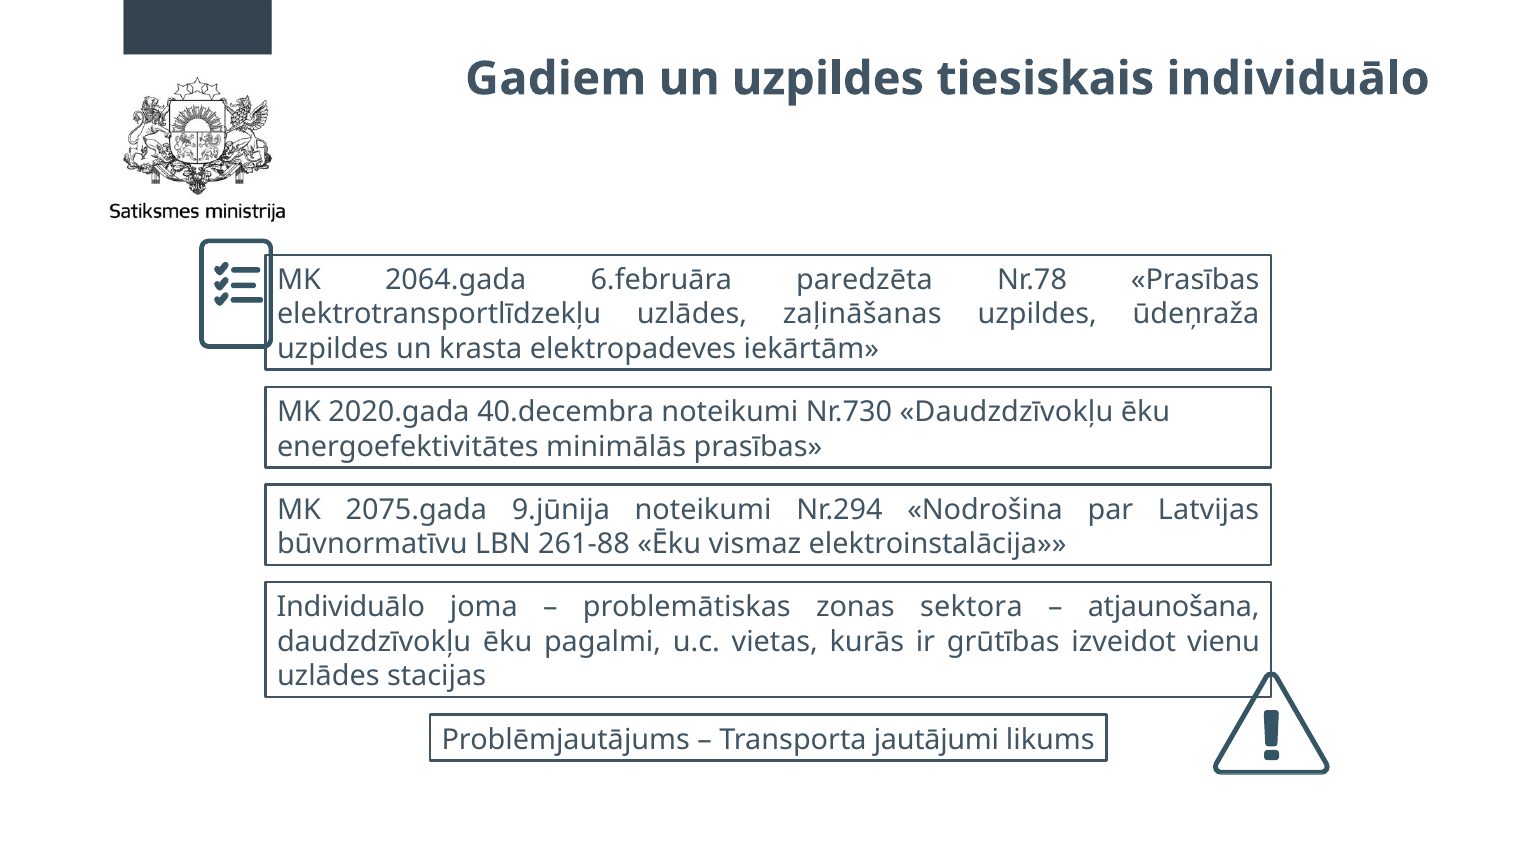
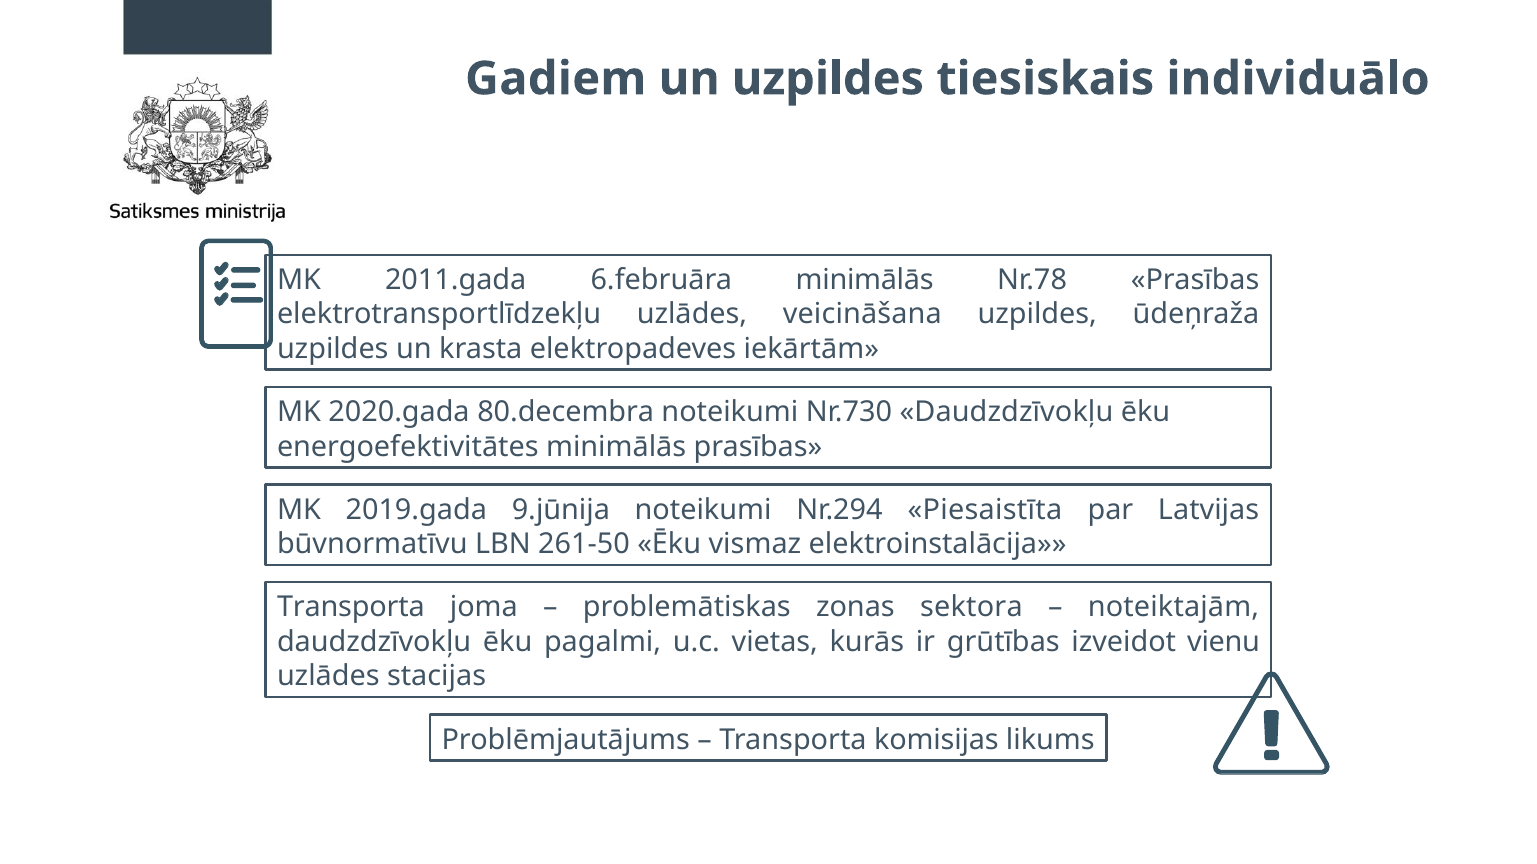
2064.gada: 2064.gada -> 2011.gada
6.februāra paredzēta: paredzēta -> minimālās
zaļināšanas: zaļināšanas -> veicināšana
40.decembra: 40.decembra -> 80.decembra
2075.gada: 2075.gada -> 2019.gada
Nodrošina: Nodrošina -> Piesaistīta
261-88: 261-88 -> 261-50
Individuālo at (351, 607): Individuālo -> Transporta
atjaunošana: atjaunošana -> noteiktajām
jautājumi: jautājumi -> komisijas
